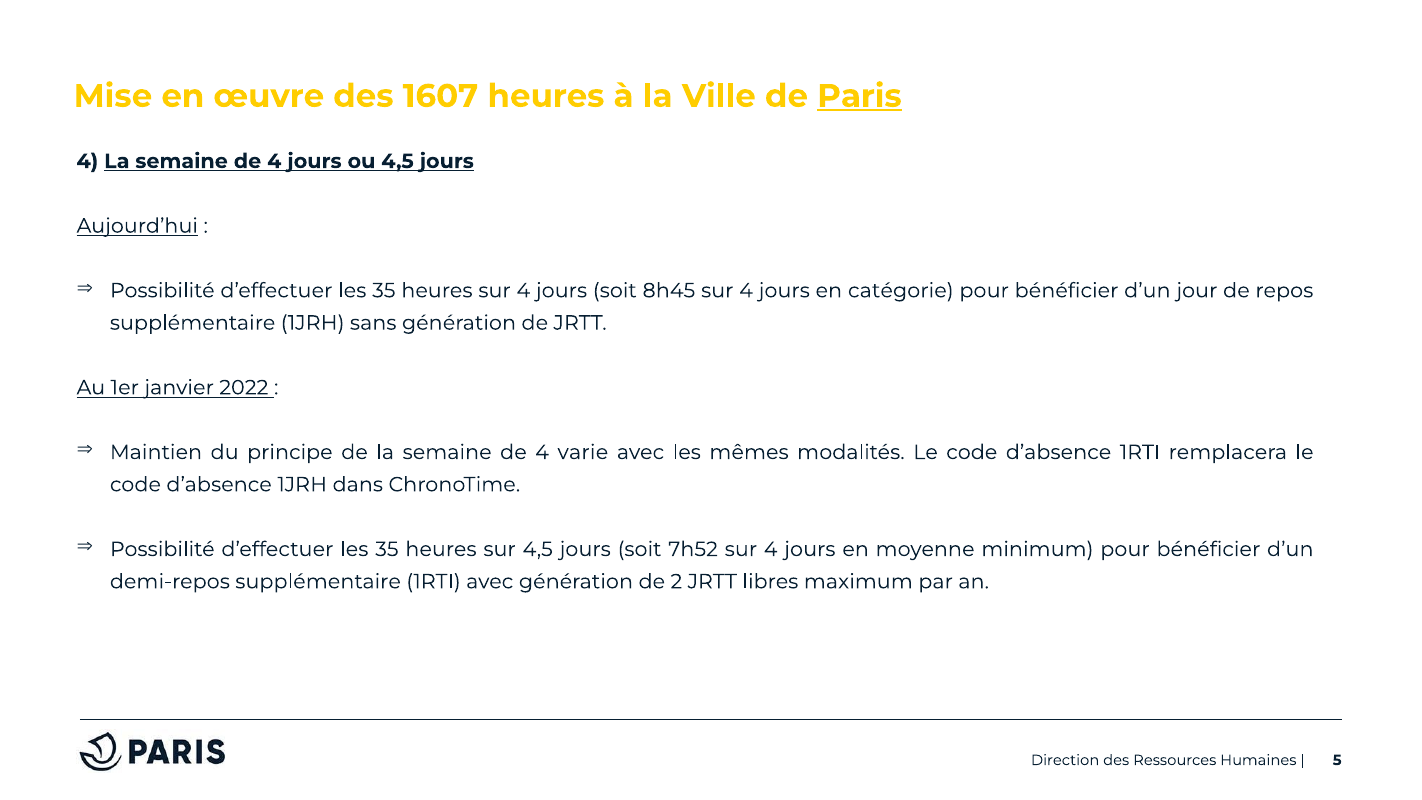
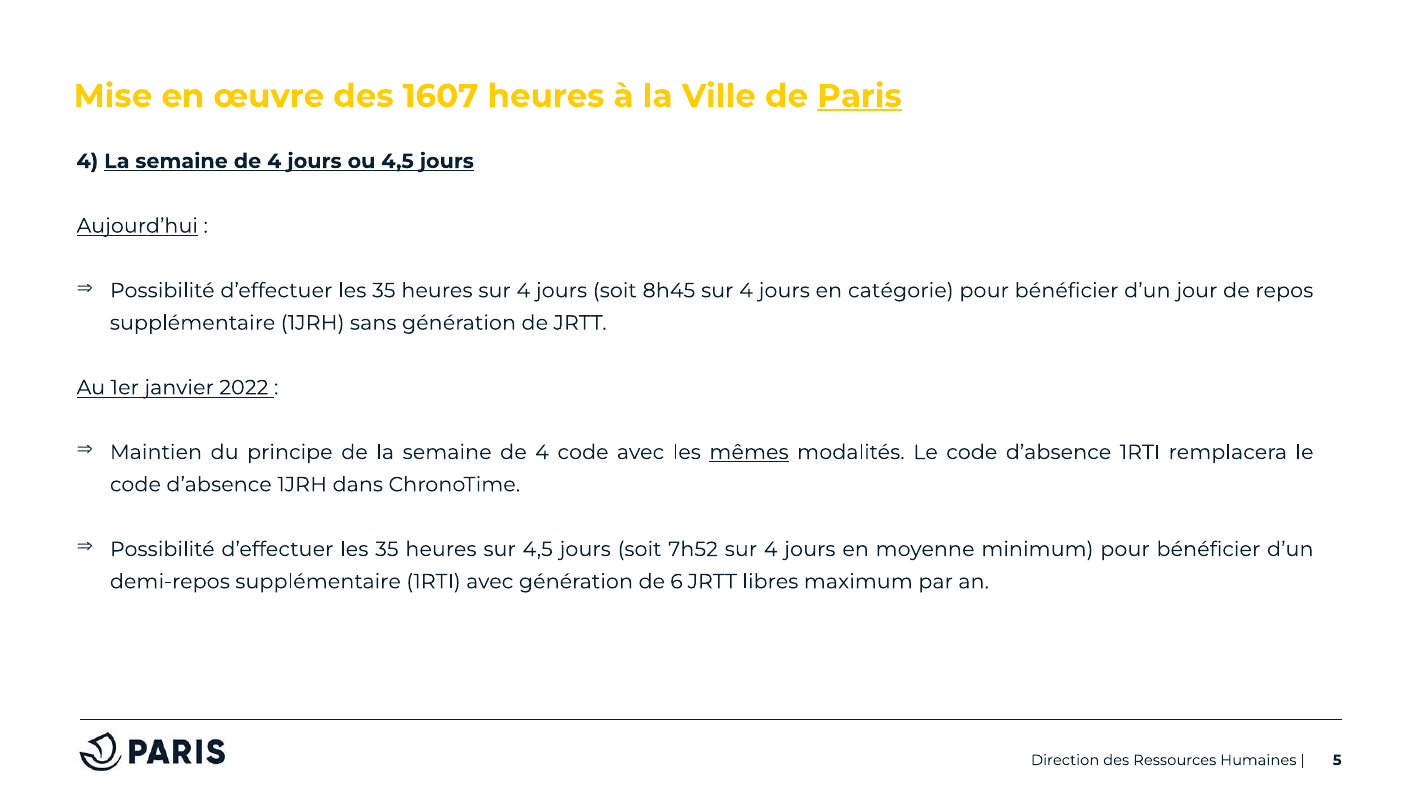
4 varie: varie -> code
mêmes underline: none -> present
2: 2 -> 6
